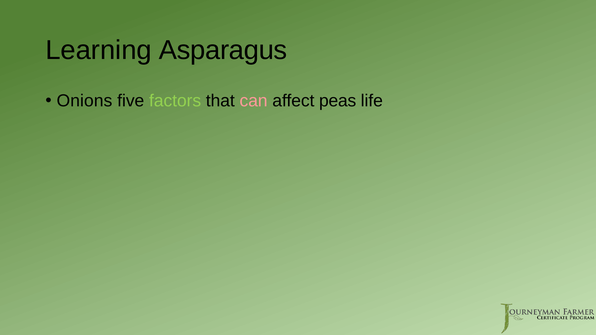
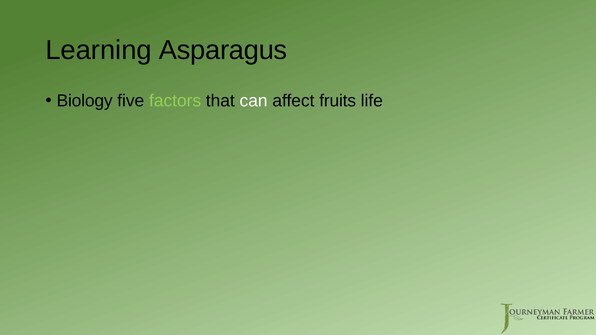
Onions: Onions -> Biology
can colour: pink -> white
peas: peas -> fruits
